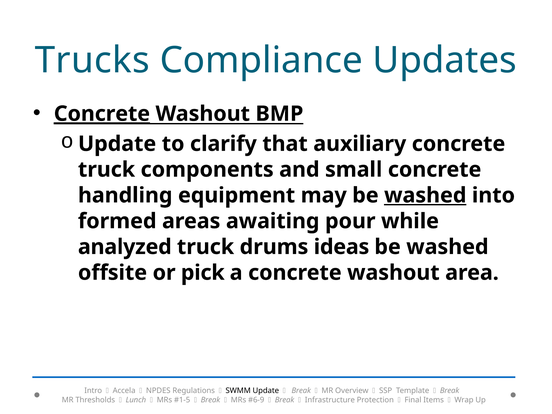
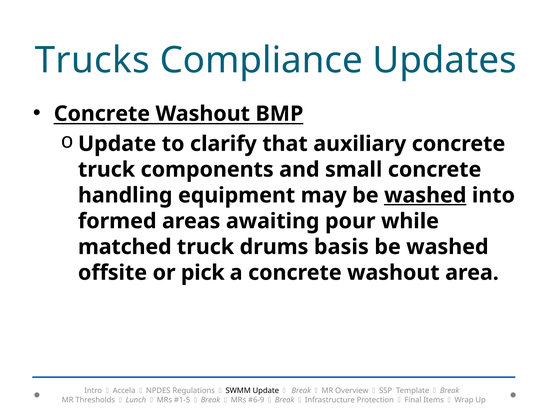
Concrete at (102, 114) underline: present -> none
analyzed: analyzed -> matched
ideas: ideas -> basis
